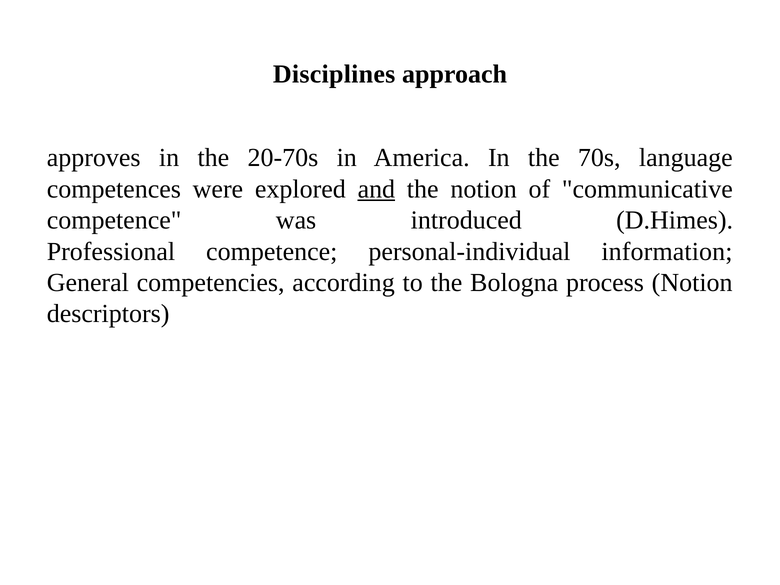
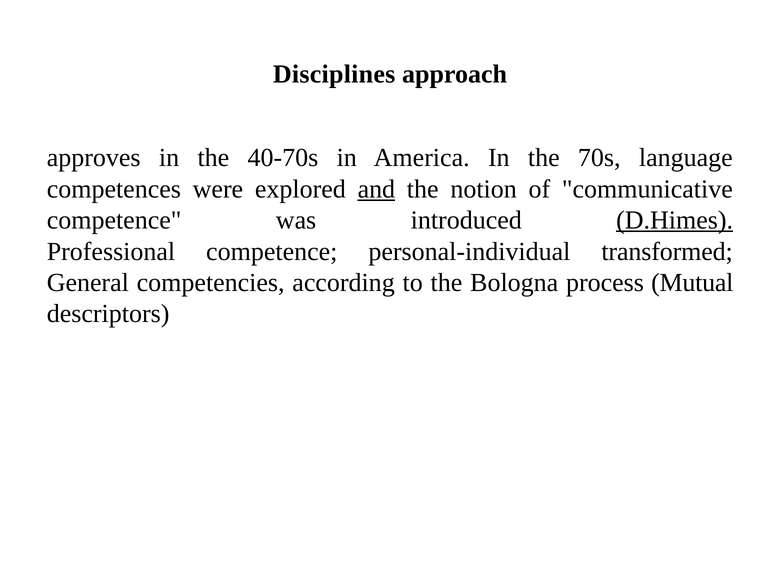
20-70s: 20-70s -> 40-70s
D.Himes underline: none -> present
information: information -> transformed
process Notion: Notion -> Mutual
